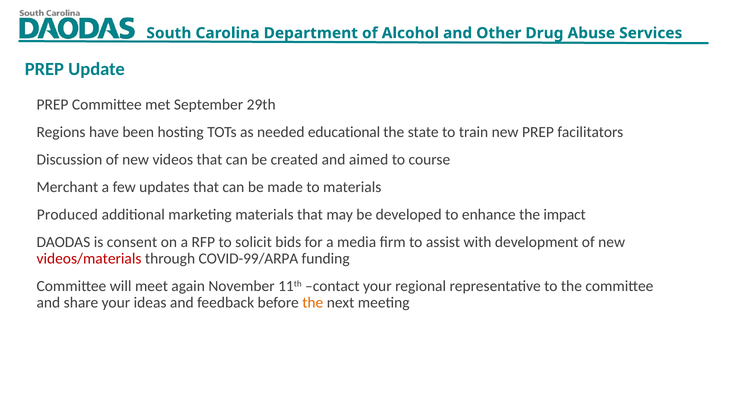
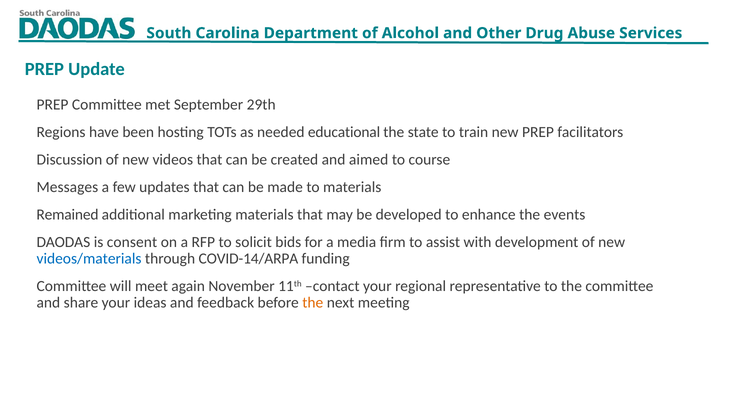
Merchant: Merchant -> Messages
Produced: Produced -> Remained
impact: impact -> events
videos/materials colour: red -> blue
COVID-99/ARPA: COVID-99/ARPA -> COVID-14/ARPA
